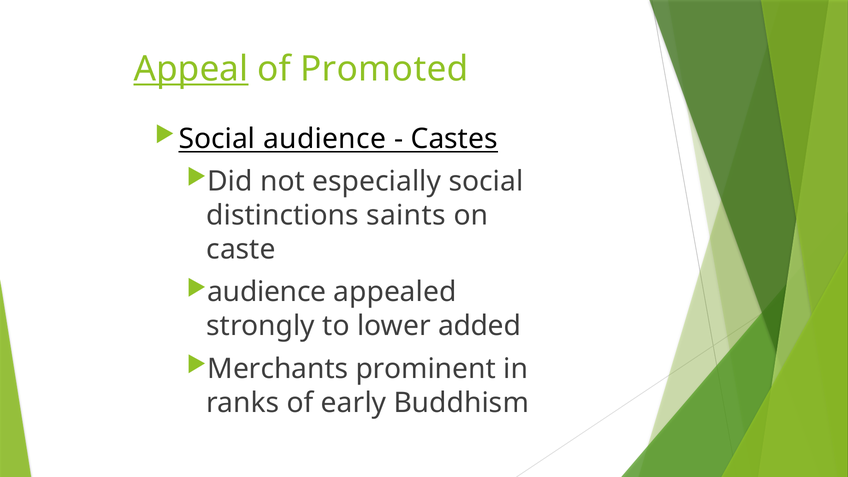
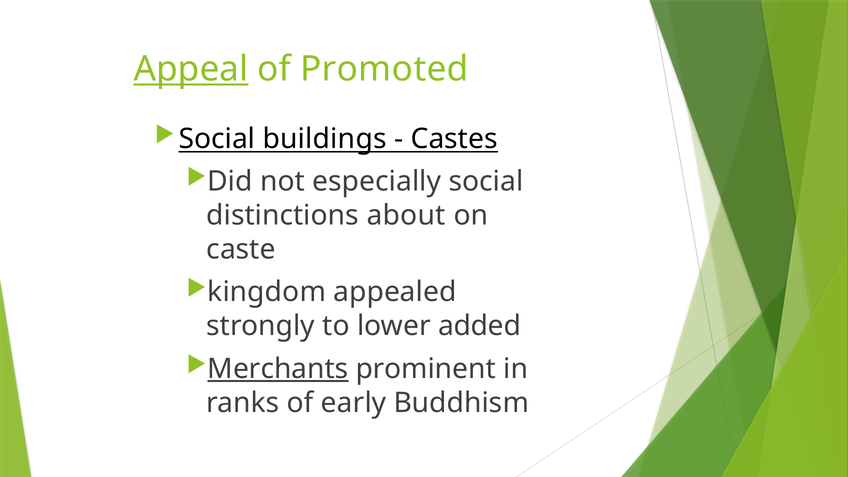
Social audience: audience -> buildings
saints: saints -> about
audience at (267, 292): audience -> kingdom
Merchants underline: none -> present
